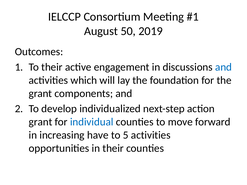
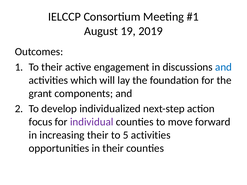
50: 50 -> 19
grant at (41, 122): grant -> focus
individual colour: blue -> purple
increasing have: have -> their
